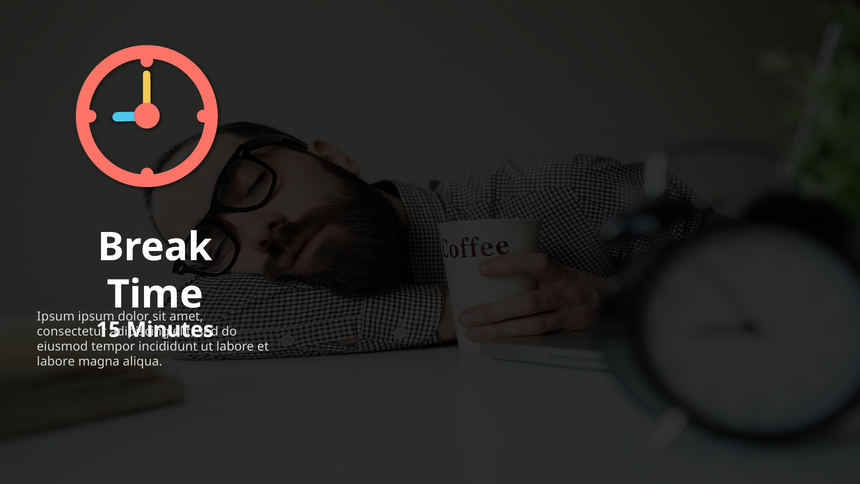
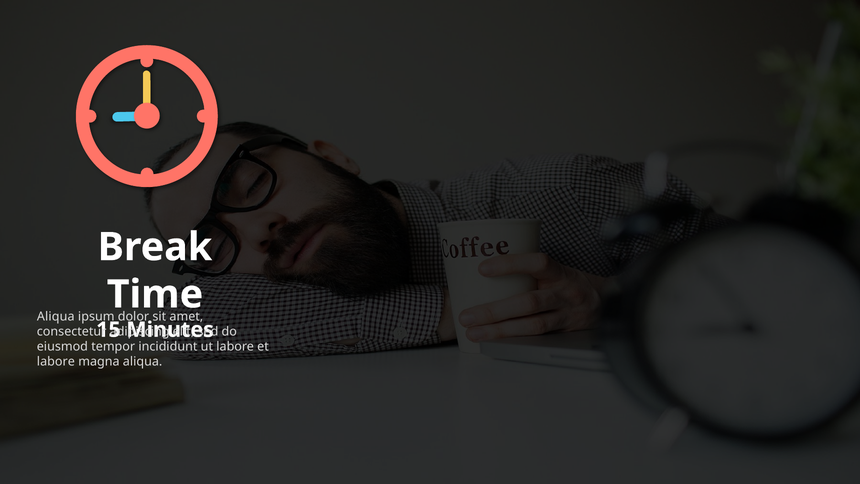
Ipsum at (56, 316): Ipsum -> Aliqua
